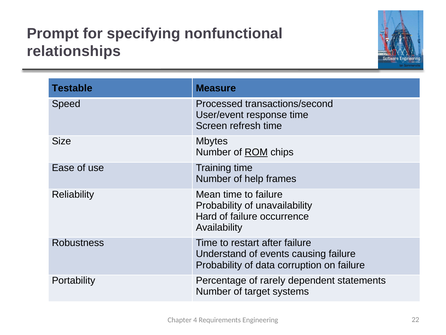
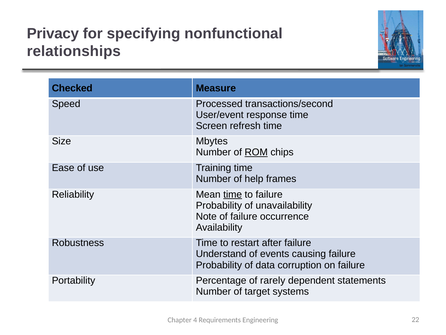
Prompt: Prompt -> Privacy
Testable: Testable -> Checked
time at (233, 194) underline: none -> present
Hard: Hard -> Note
